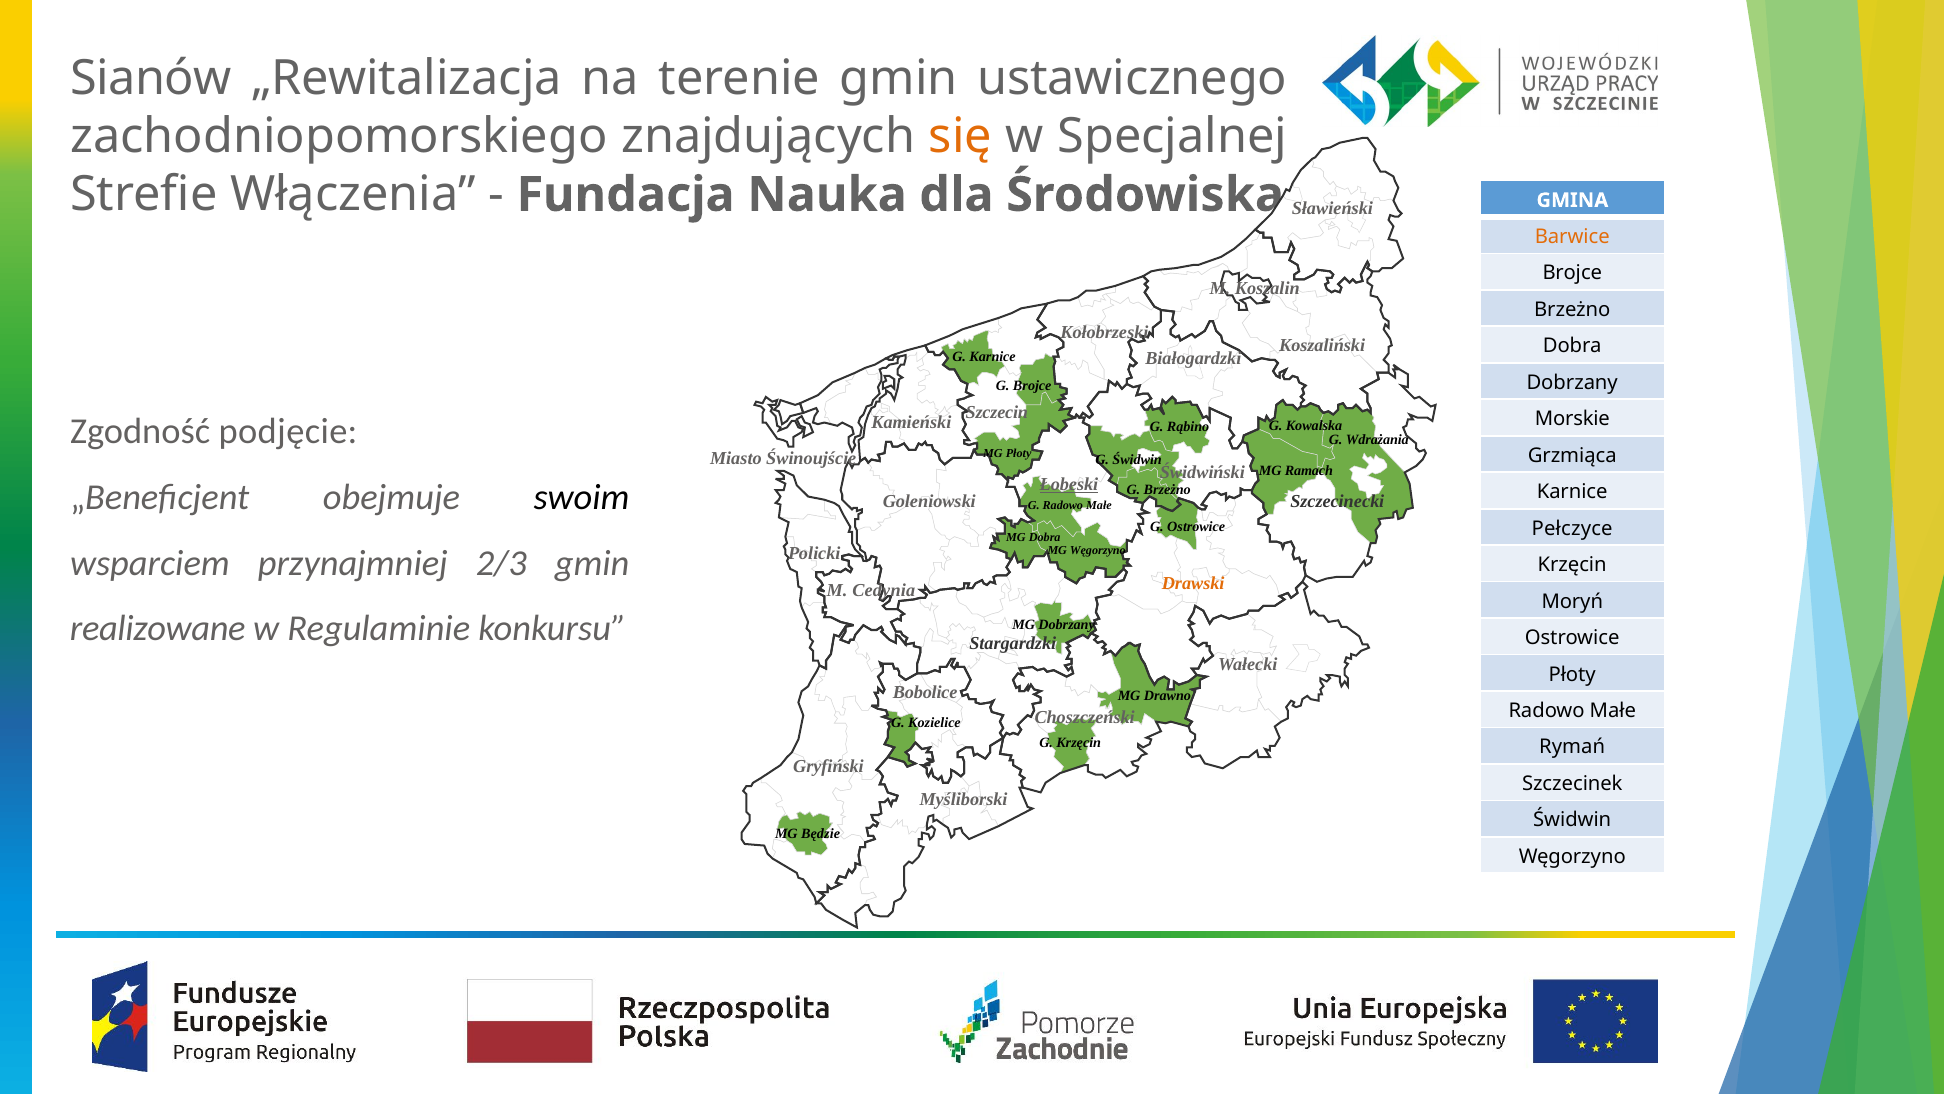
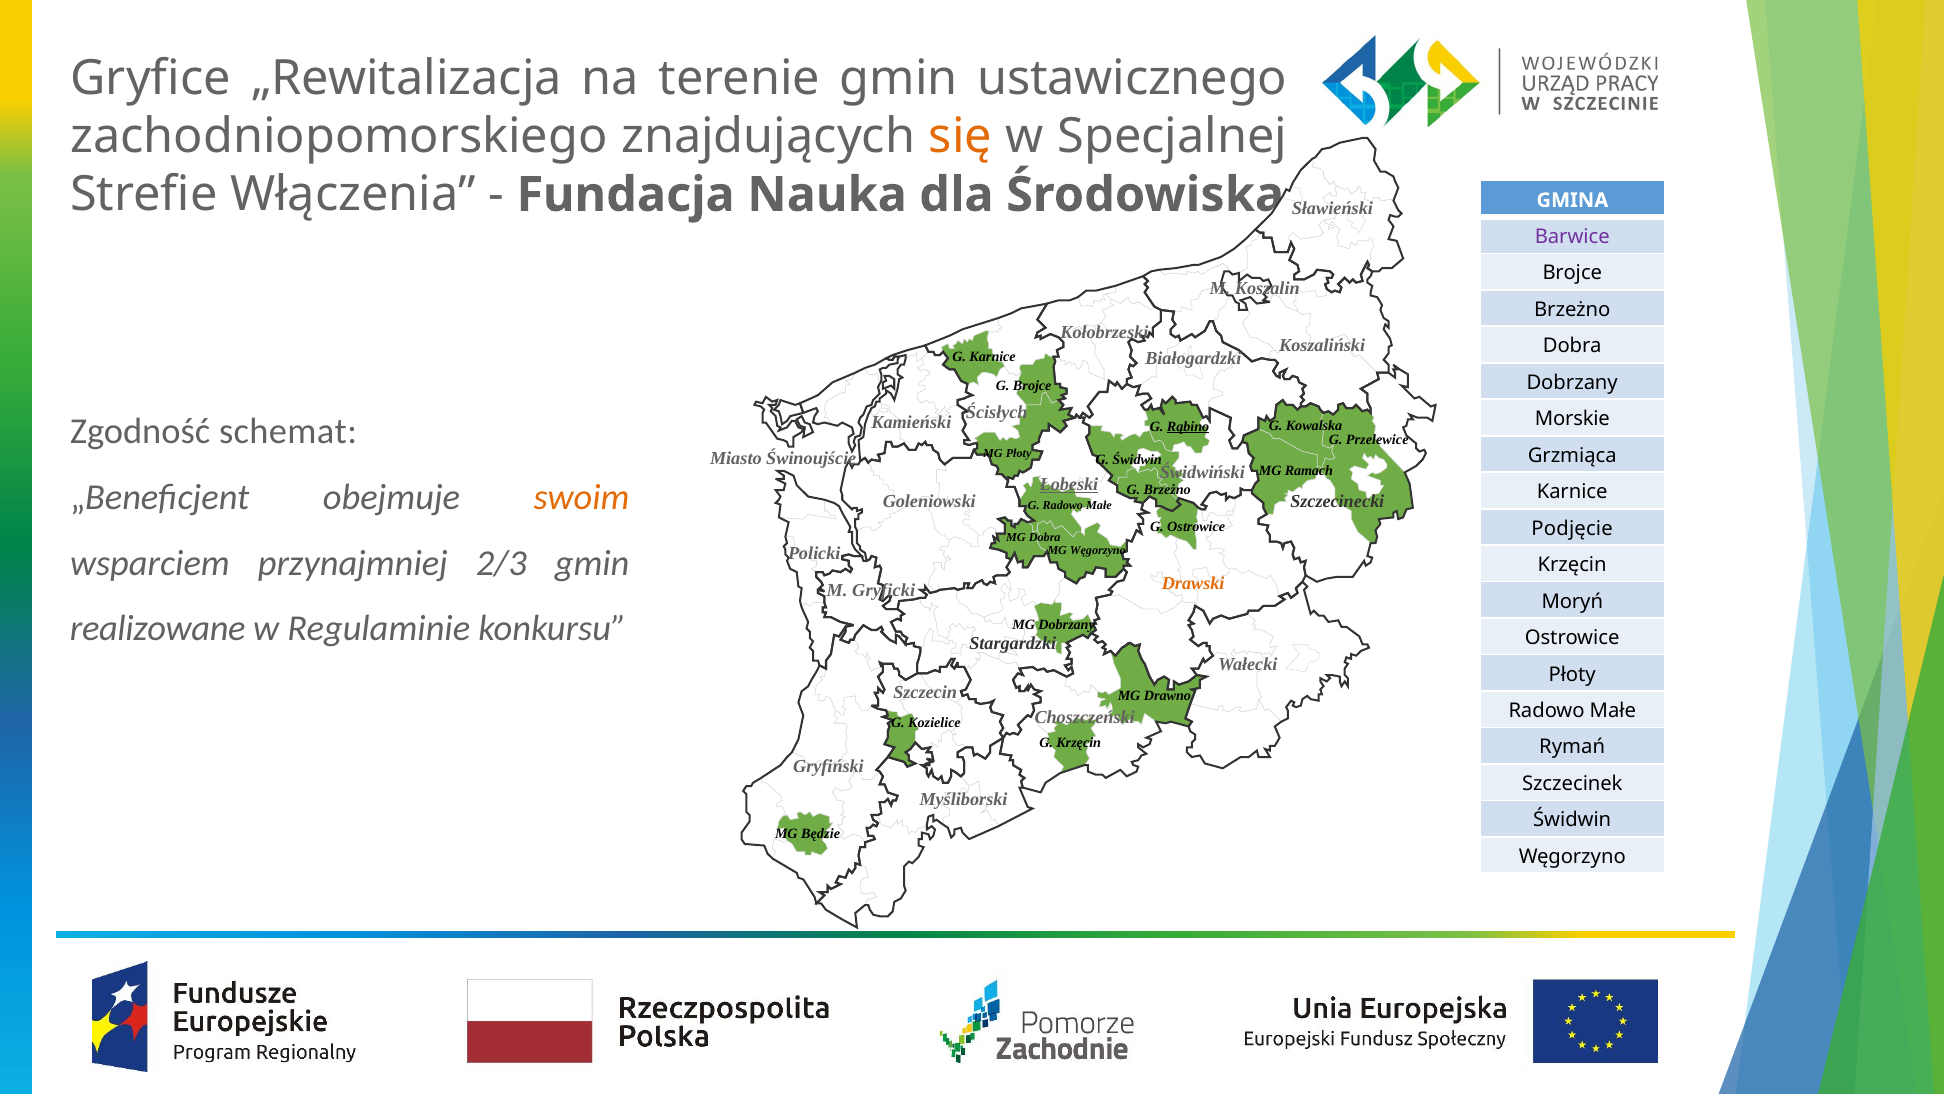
Sianów: Sianów -> Gryfice
Barwice colour: orange -> purple
Szczecin: Szczecin -> Ścisłych
podjęcie: podjęcie -> schemat
Rąbino underline: none -> present
Wdrażania: Wdrażania -> Przelewice
swoim colour: black -> orange
Pełczyce: Pełczyce -> Podjęcie
Cedynia: Cedynia -> Gryficki
Bobolice: Bobolice -> Szczecin
